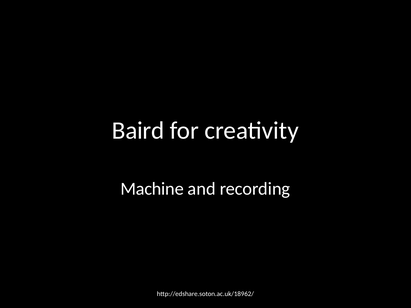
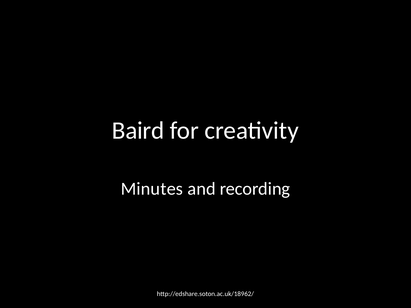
Machine: Machine -> Minutes
